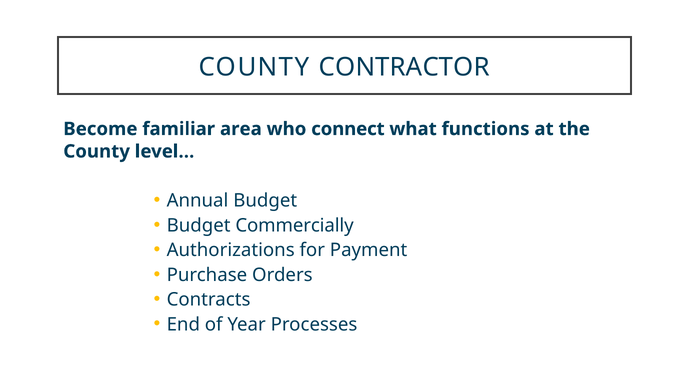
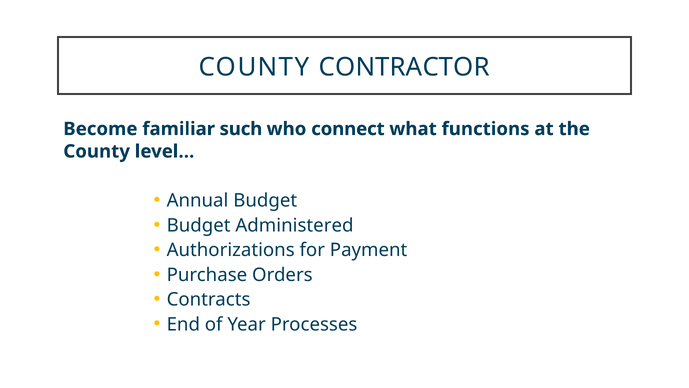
area: area -> such
Commercially: Commercially -> Administered
